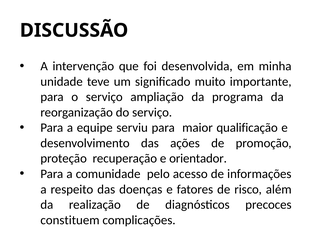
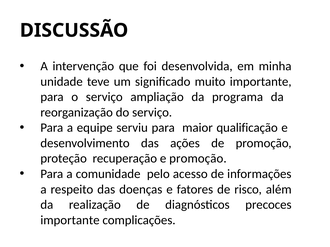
e orientador: orientador -> promoção
constituem at (70, 220): constituem -> importante
